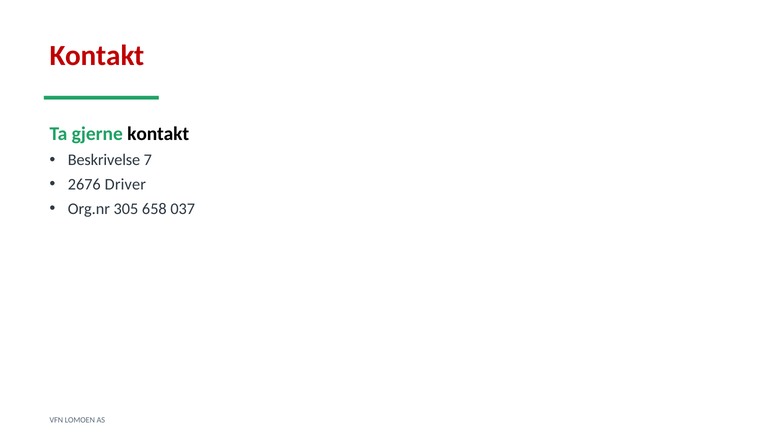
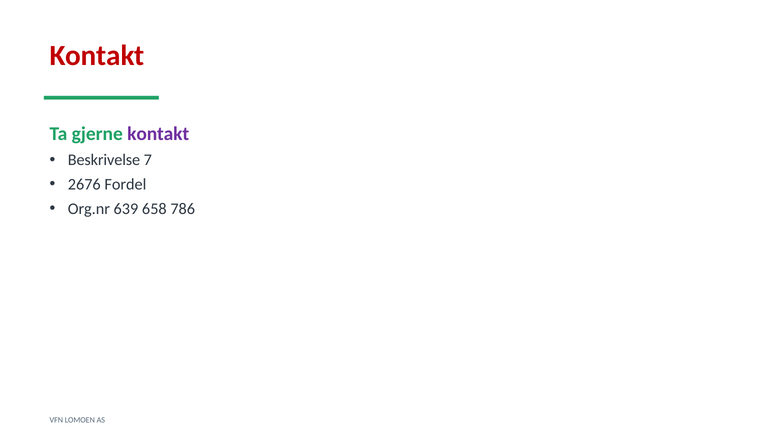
kontakt at (158, 134) colour: black -> purple
Driver: Driver -> Fordel
305: 305 -> 639
037: 037 -> 786
